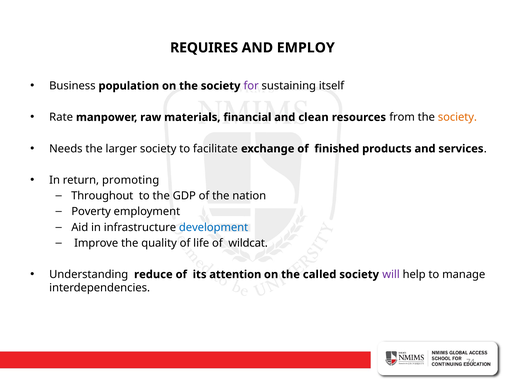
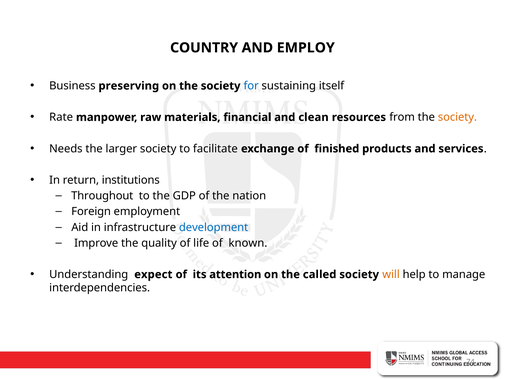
REQUIRES: REQUIRES -> COUNTRY
population: population -> preserving
for colour: purple -> blue
promoting: promoting -> institutions
Poverty: Poverty -> Foreign
wildcat: wildcat -> known
reduce: reduce -> expect
will colour: purple -> orange
